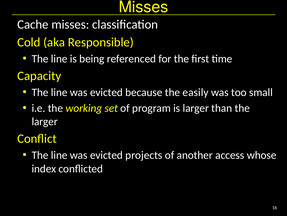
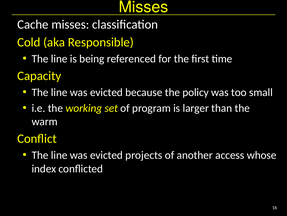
easily: easily -> policy
larger at (45, 121): larger -> warm
